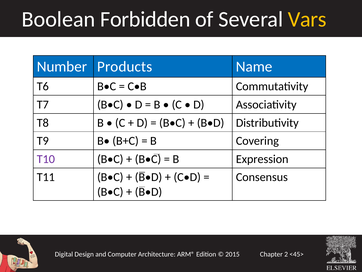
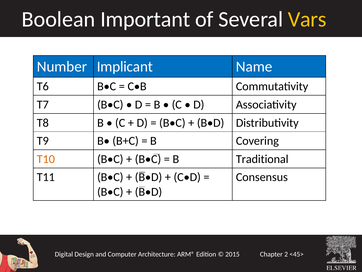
Forbidden: Forbidden -> Important
Products: Products -> Implicant
T10 colour: purple -> orange
Expression: Expression -> Traditional
